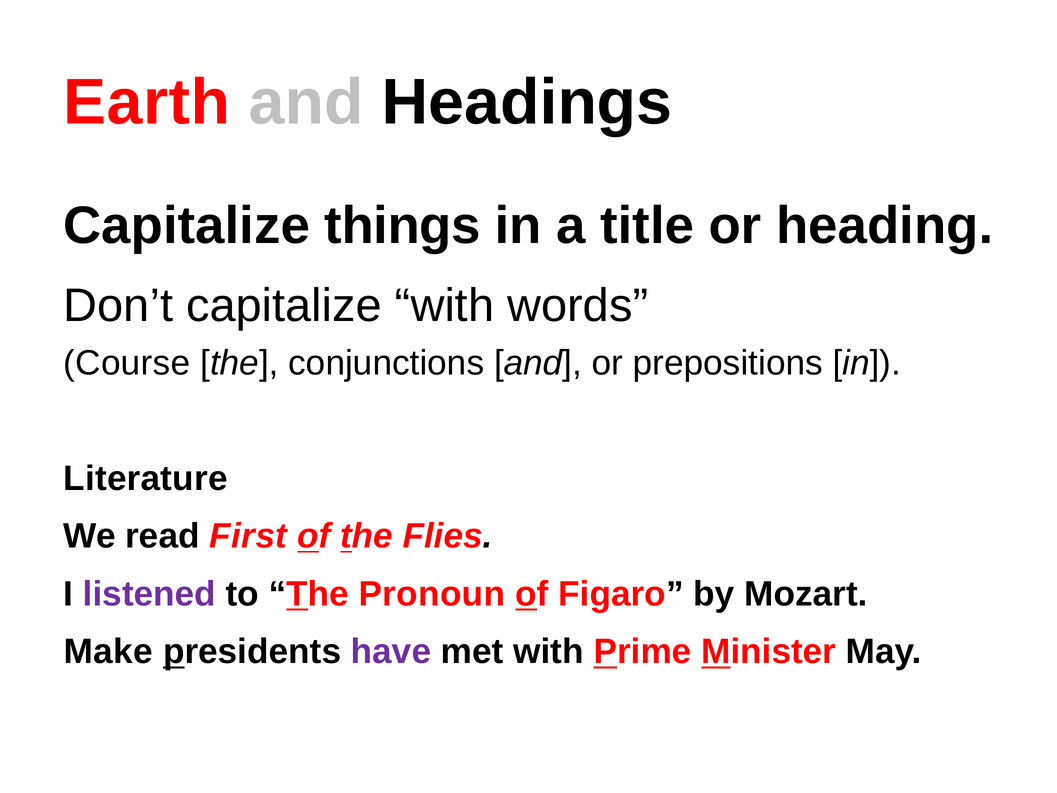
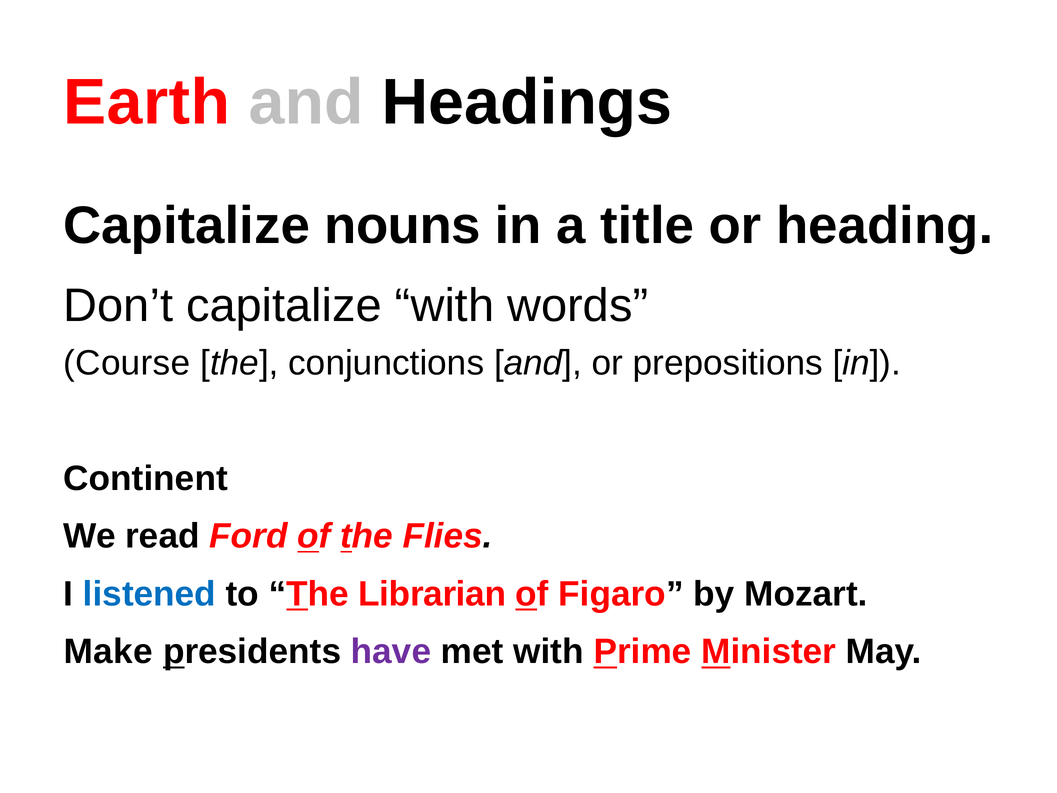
things: things -> nouns
Literature: Literature -> Continent
First: First -> Ford
listened colour: purple -> blue
Pronoun: Pronoun -> Librarian
